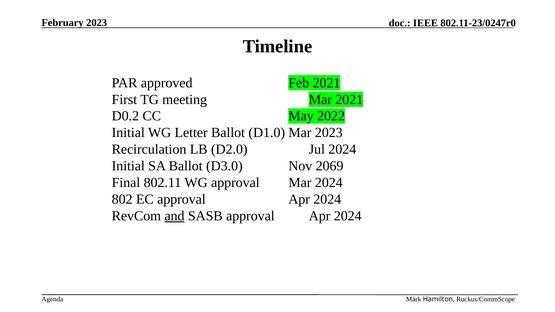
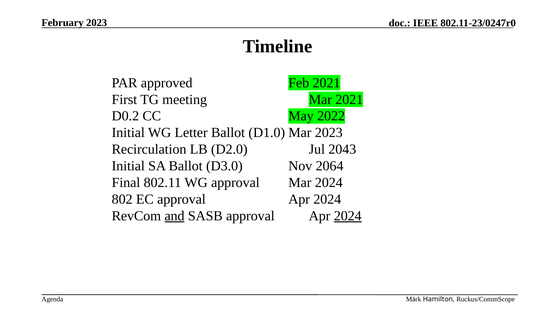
Jul 2024: 2024 -> 2043
2069: 2069 -> 2064
2024 at (348, 216) underline: none -> present
